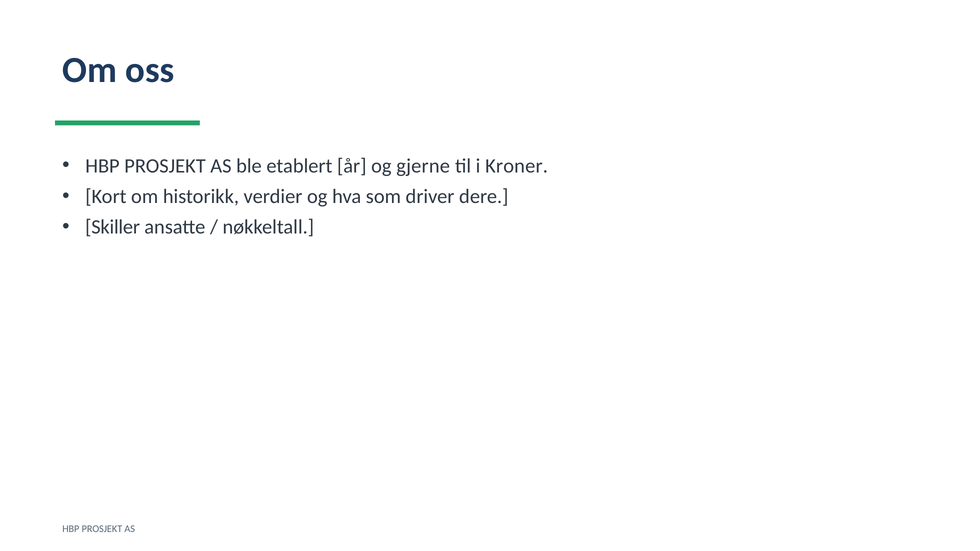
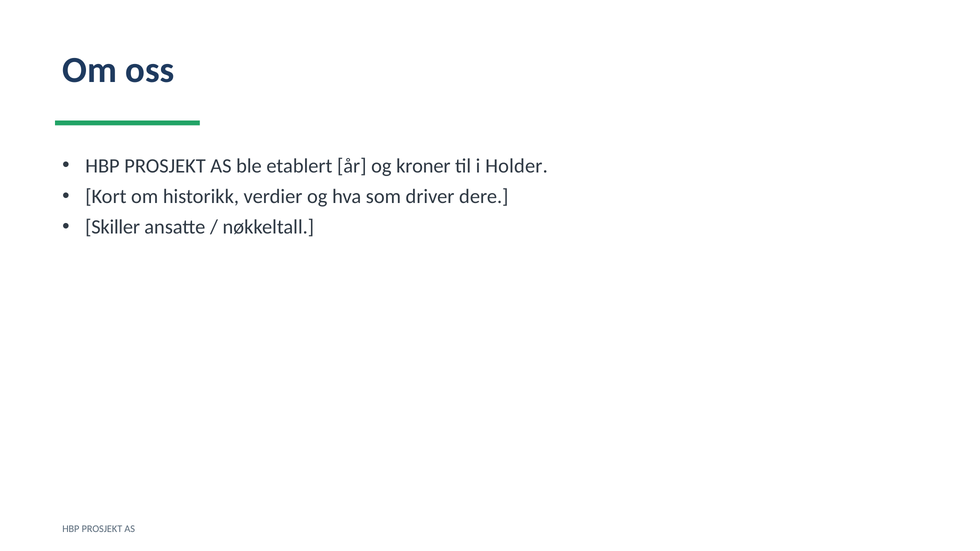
gjerne: gjerne -> kroner
Kroner: Kroner -> Holder
